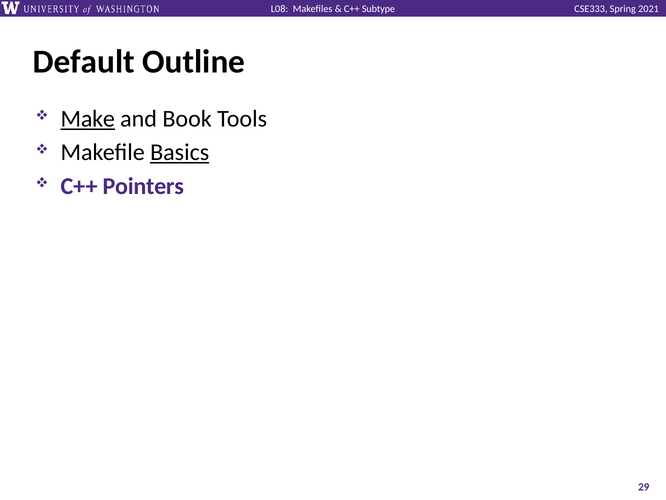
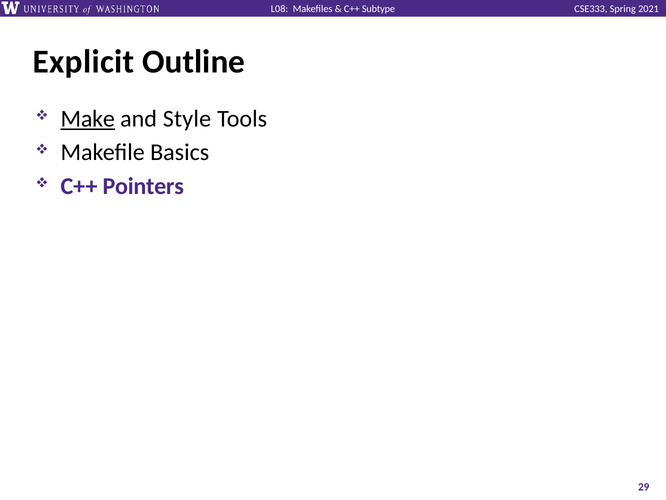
Default: Default -> Explicit
Book: Book -> Style
Basics underline: present -> none
